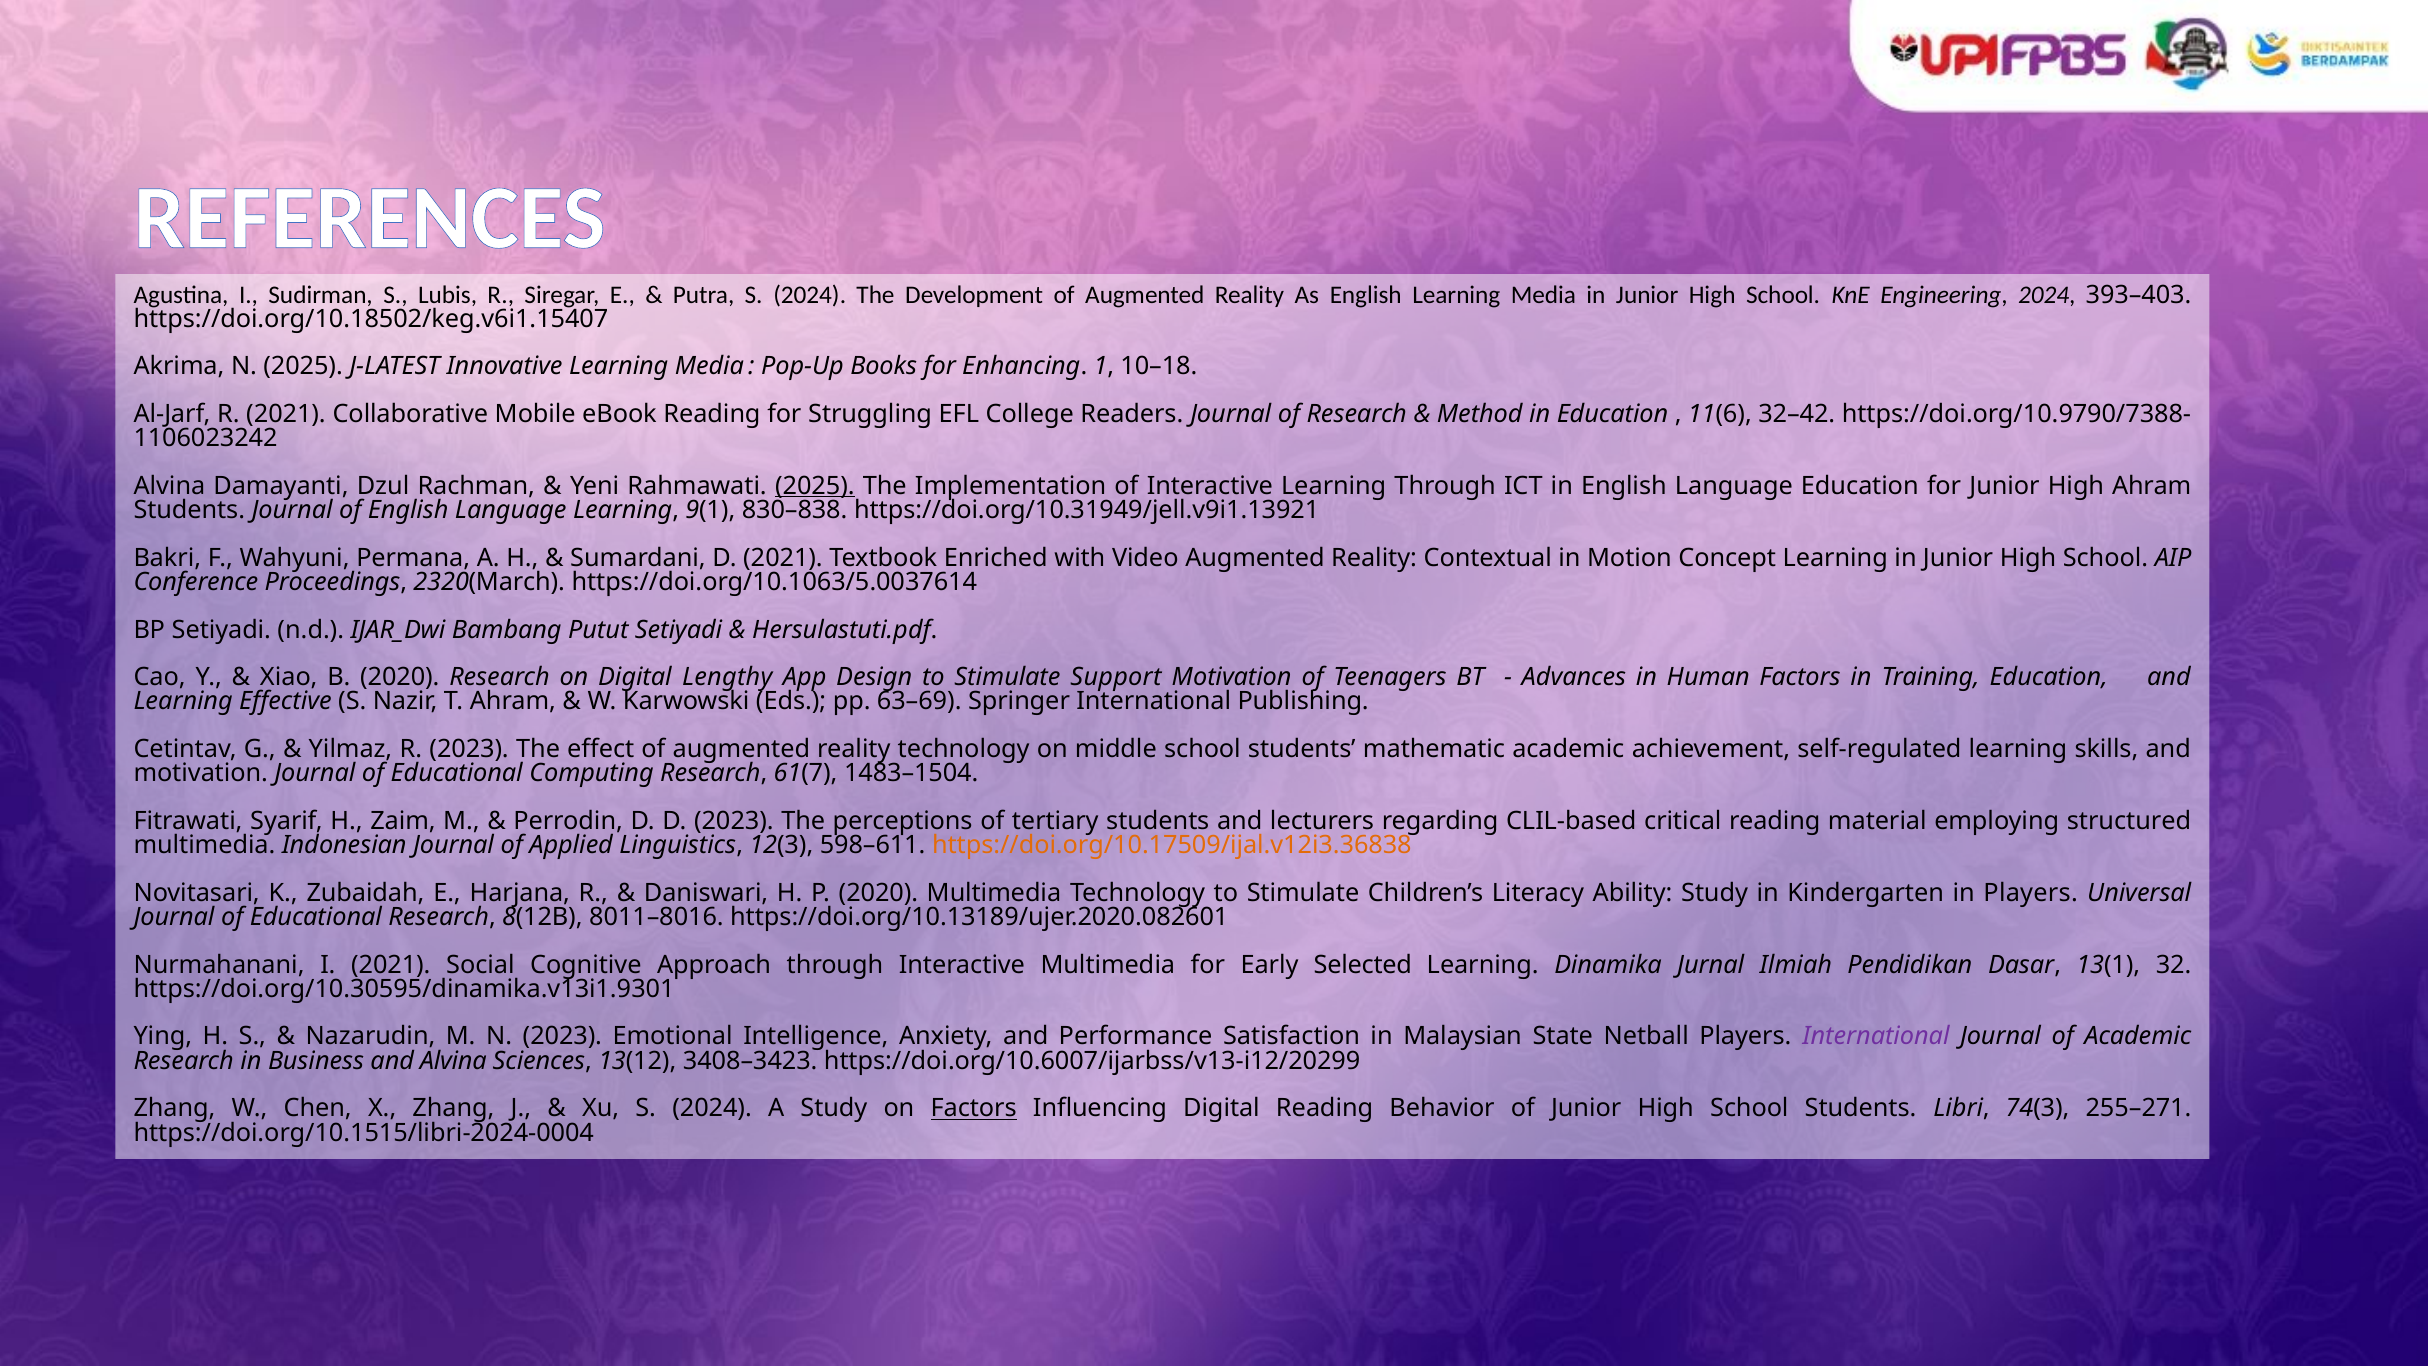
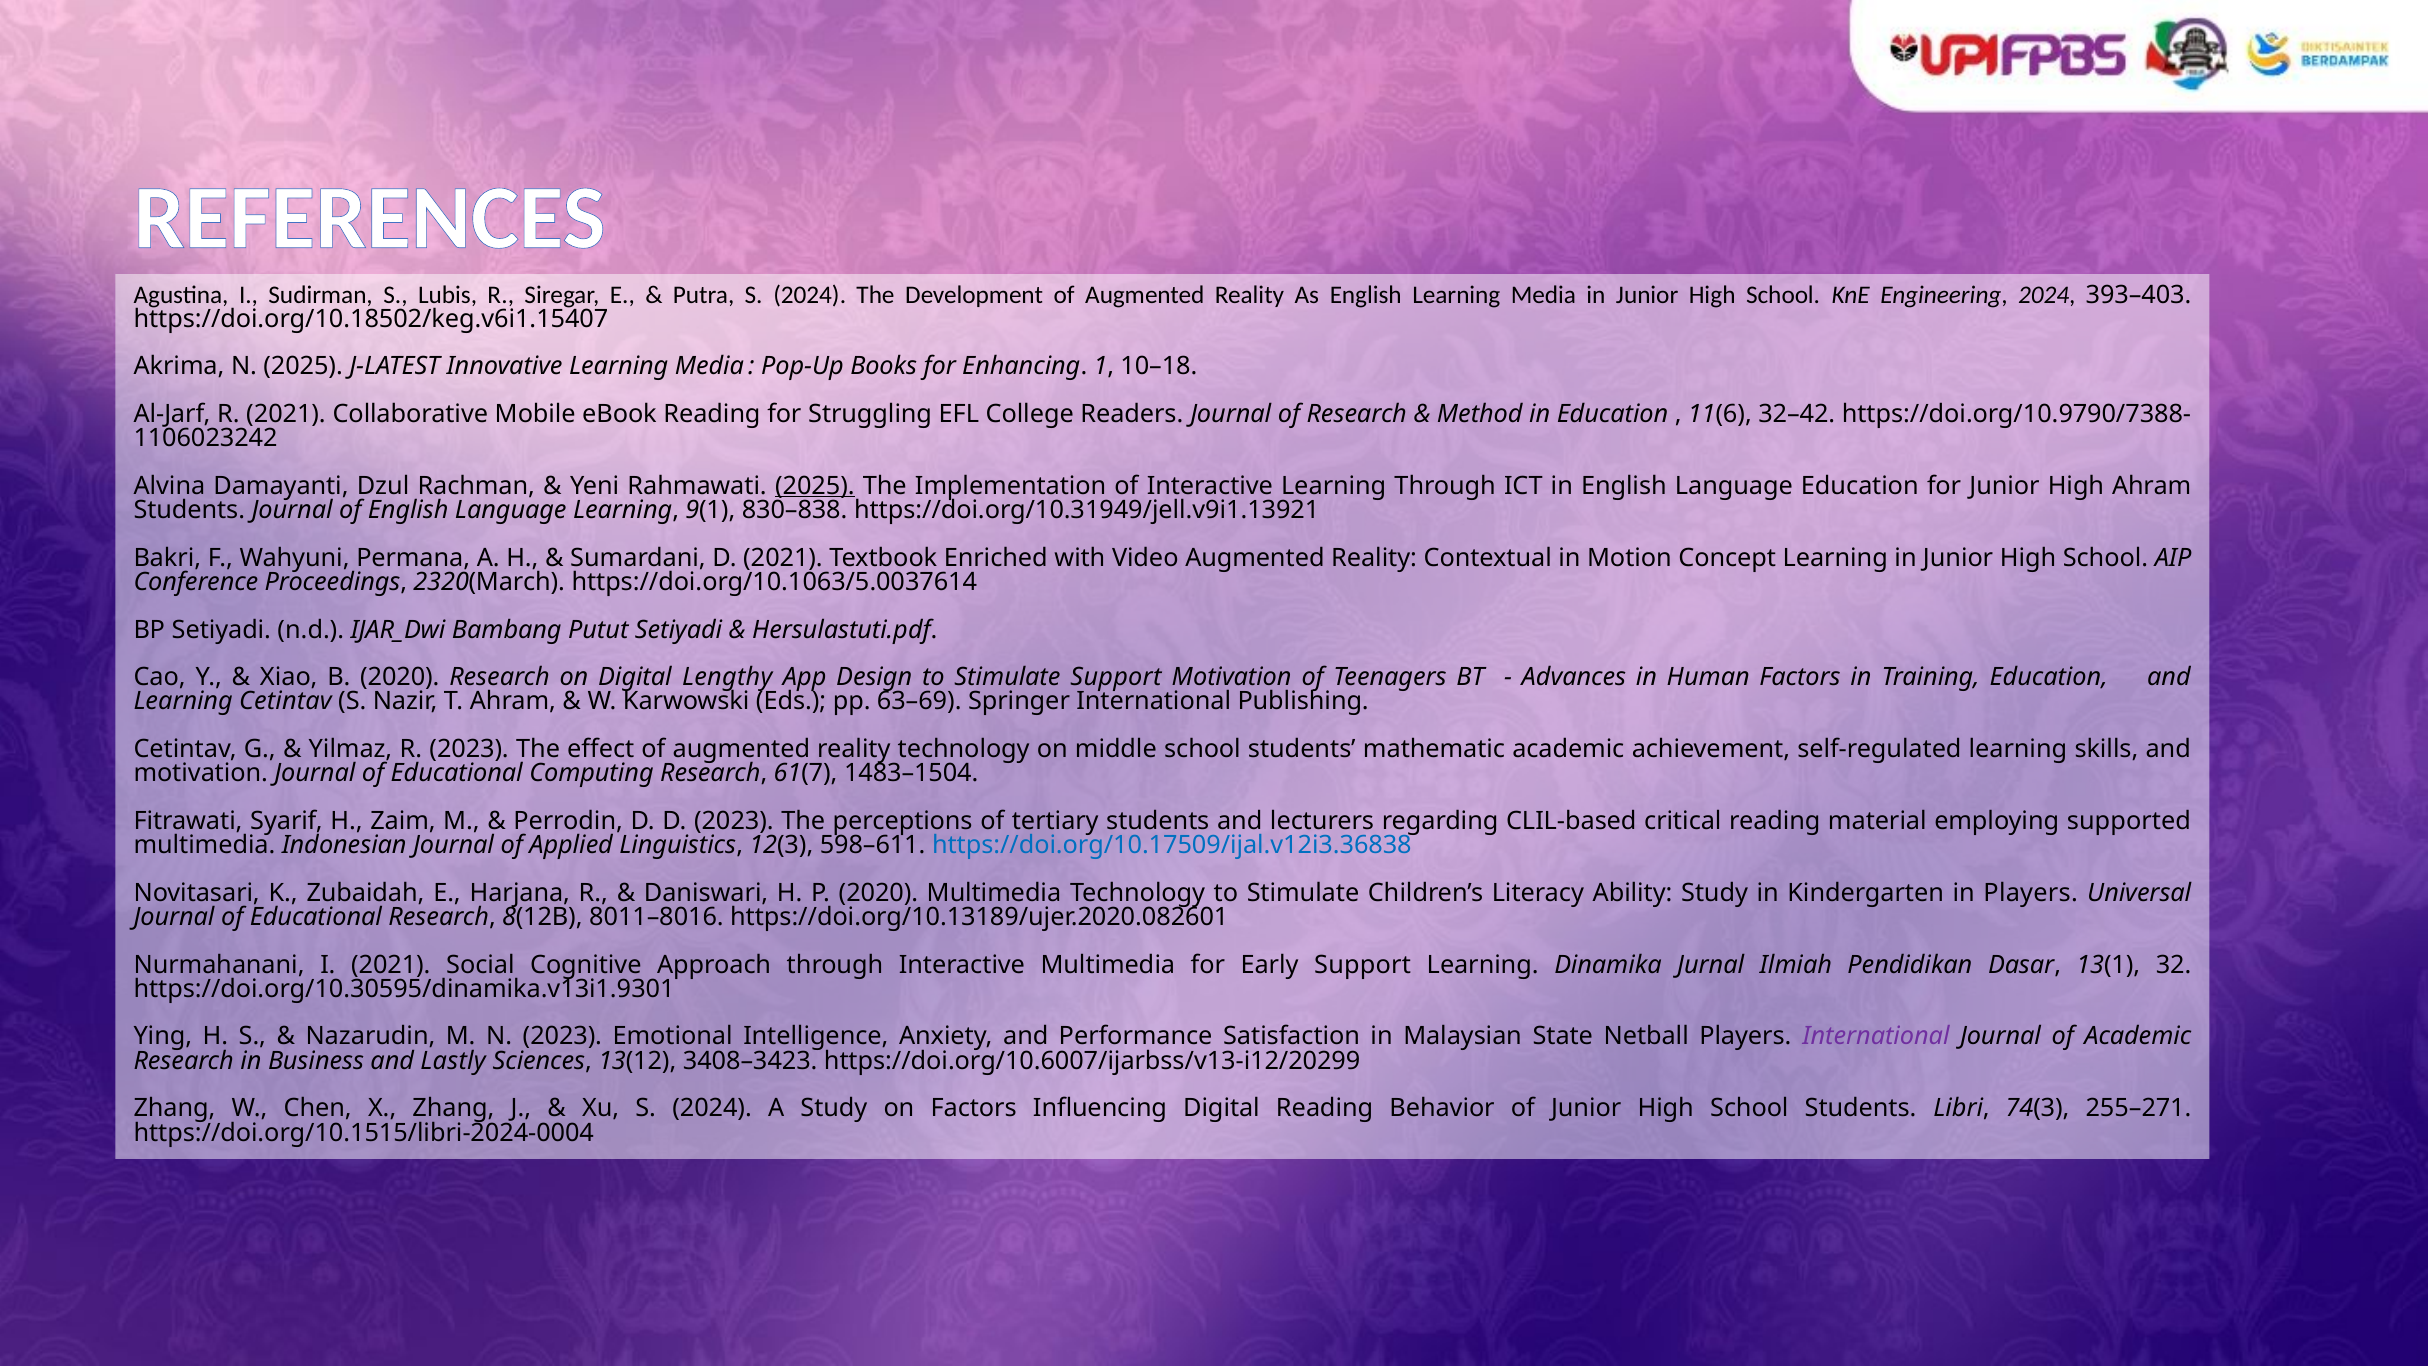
Learning Effective: Effective -> Cetintav
structured: structured -> supported
https://doi.org/10.17509/ijal.v12i3.36838 colour: orange -> blue
Early Selected: Selected -> Support
and Alvina: Alvina -> Lastly
Factors at (974, 1108) underline: present -> none
